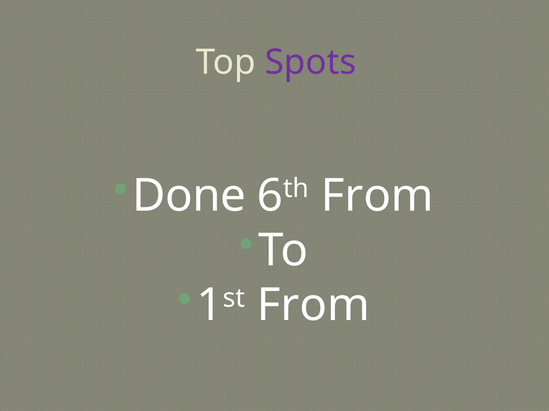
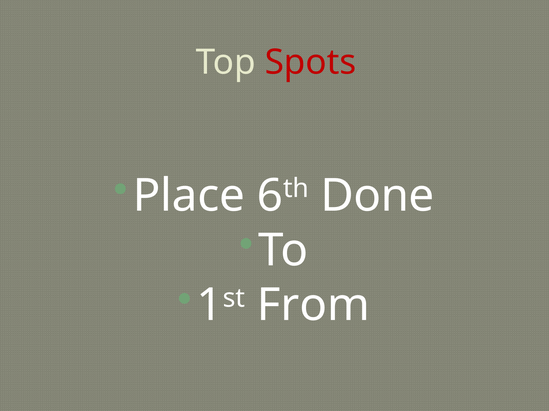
Spots colour: purple -> red
Done: Done -> Place
From at (377, 196): From -> Done
